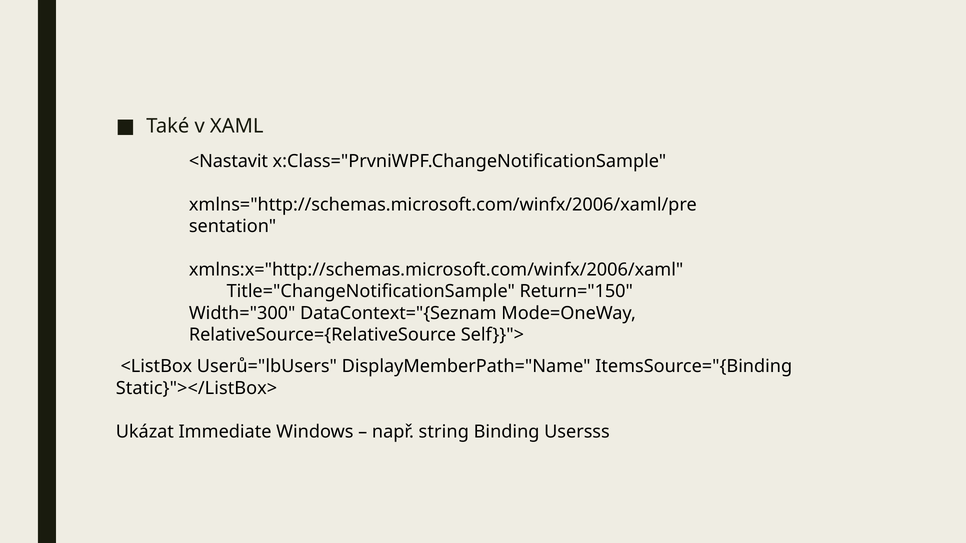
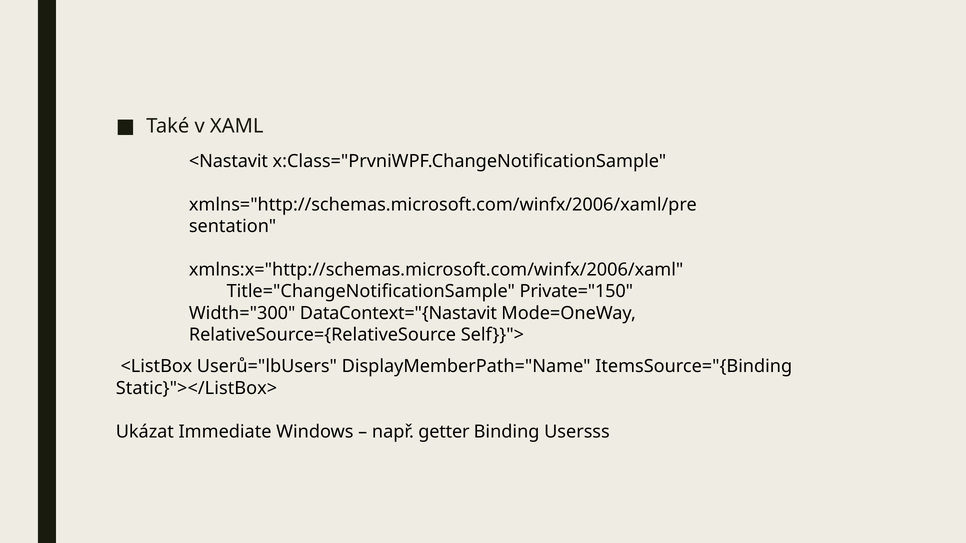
Return="150: Return="150 -> Private="150
DataContext="{Seznam: DataContext="{Seznam -> DataContext="{Nastavit
string: string -> getter
